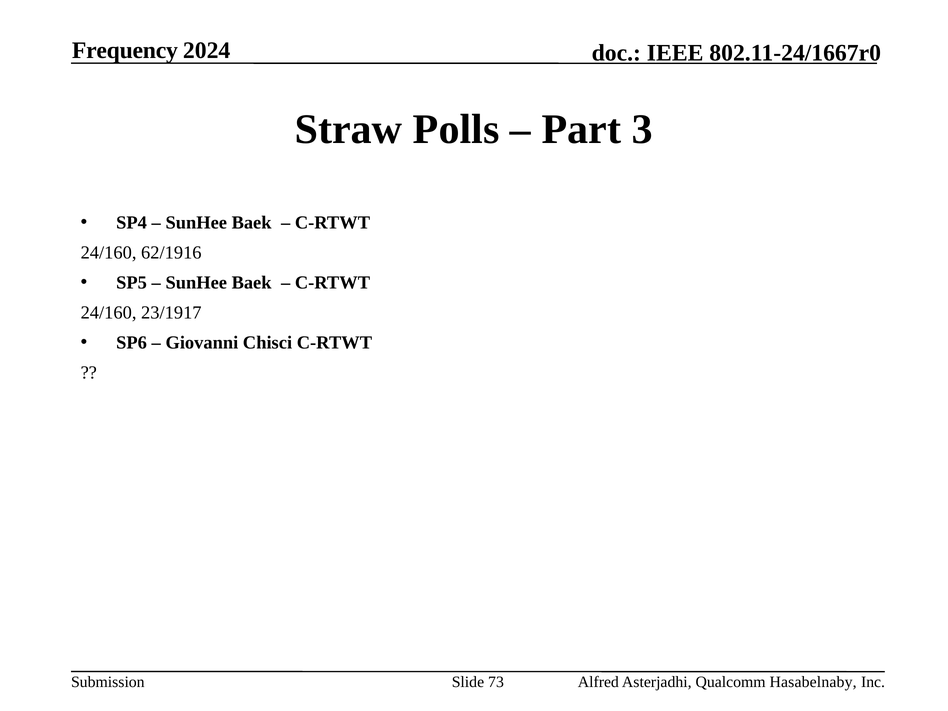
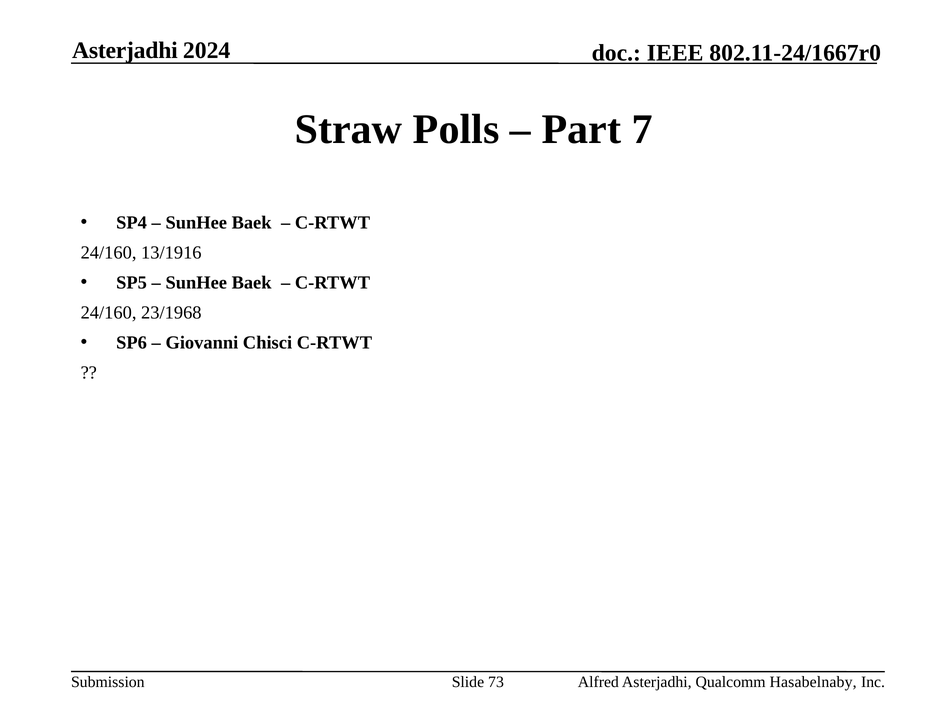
Frequency at (125, 50): Frequency -> Asterjadhi
3: 3 -> 7
62/1916: 62/1916 -> 13/1916
23/1917: 23/1917 -> 23/1968
